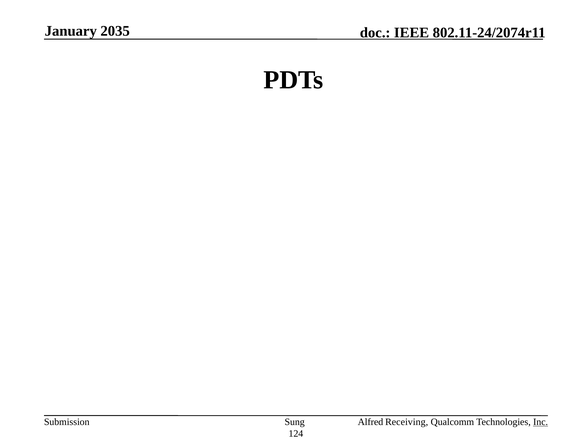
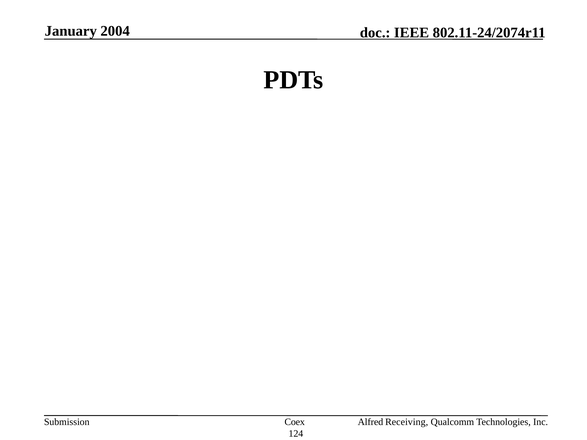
2035: 2035 -> 2004
Sung: Sung -> Coex
Inc underline: present -> none
